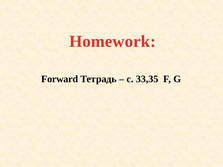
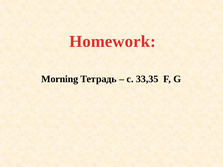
Forward: Forward -> Morning
